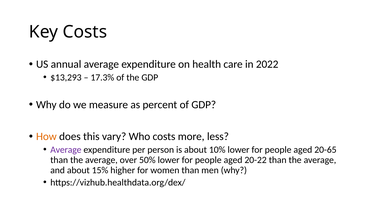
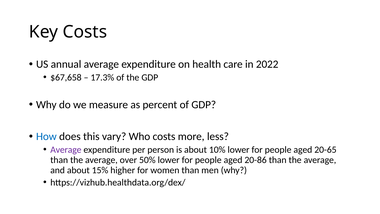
$13,293: $13,293 -> $67,658
How colour: orange -> blue
20-22: 20-22 -> 20-86
